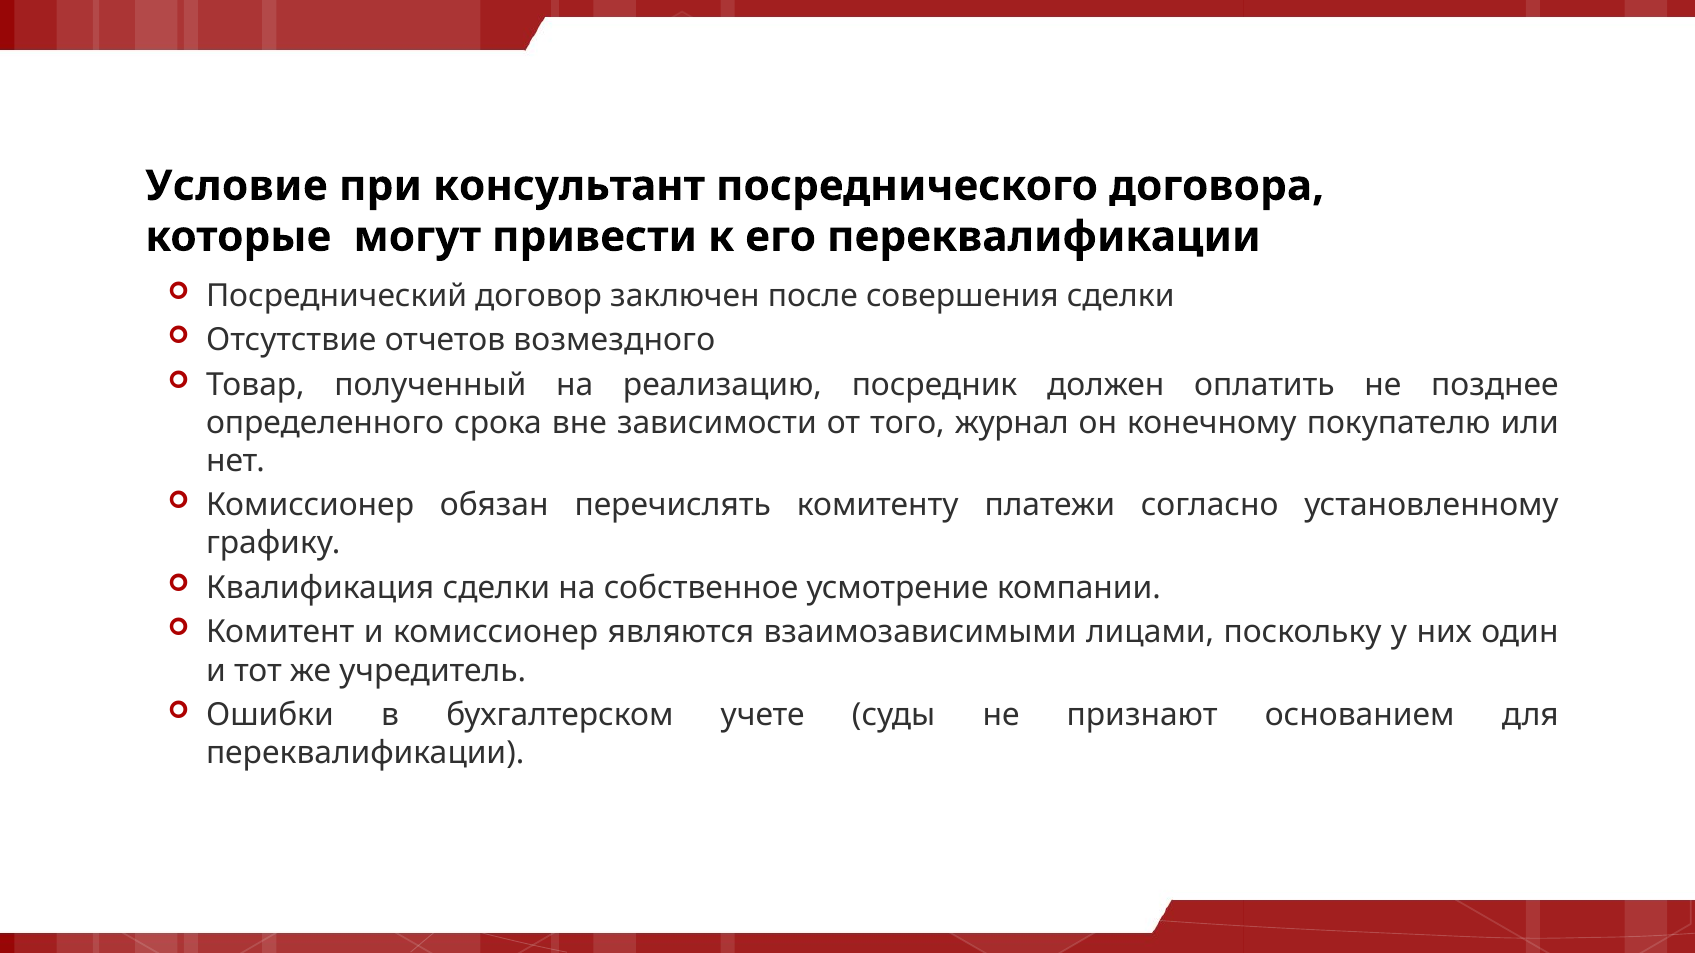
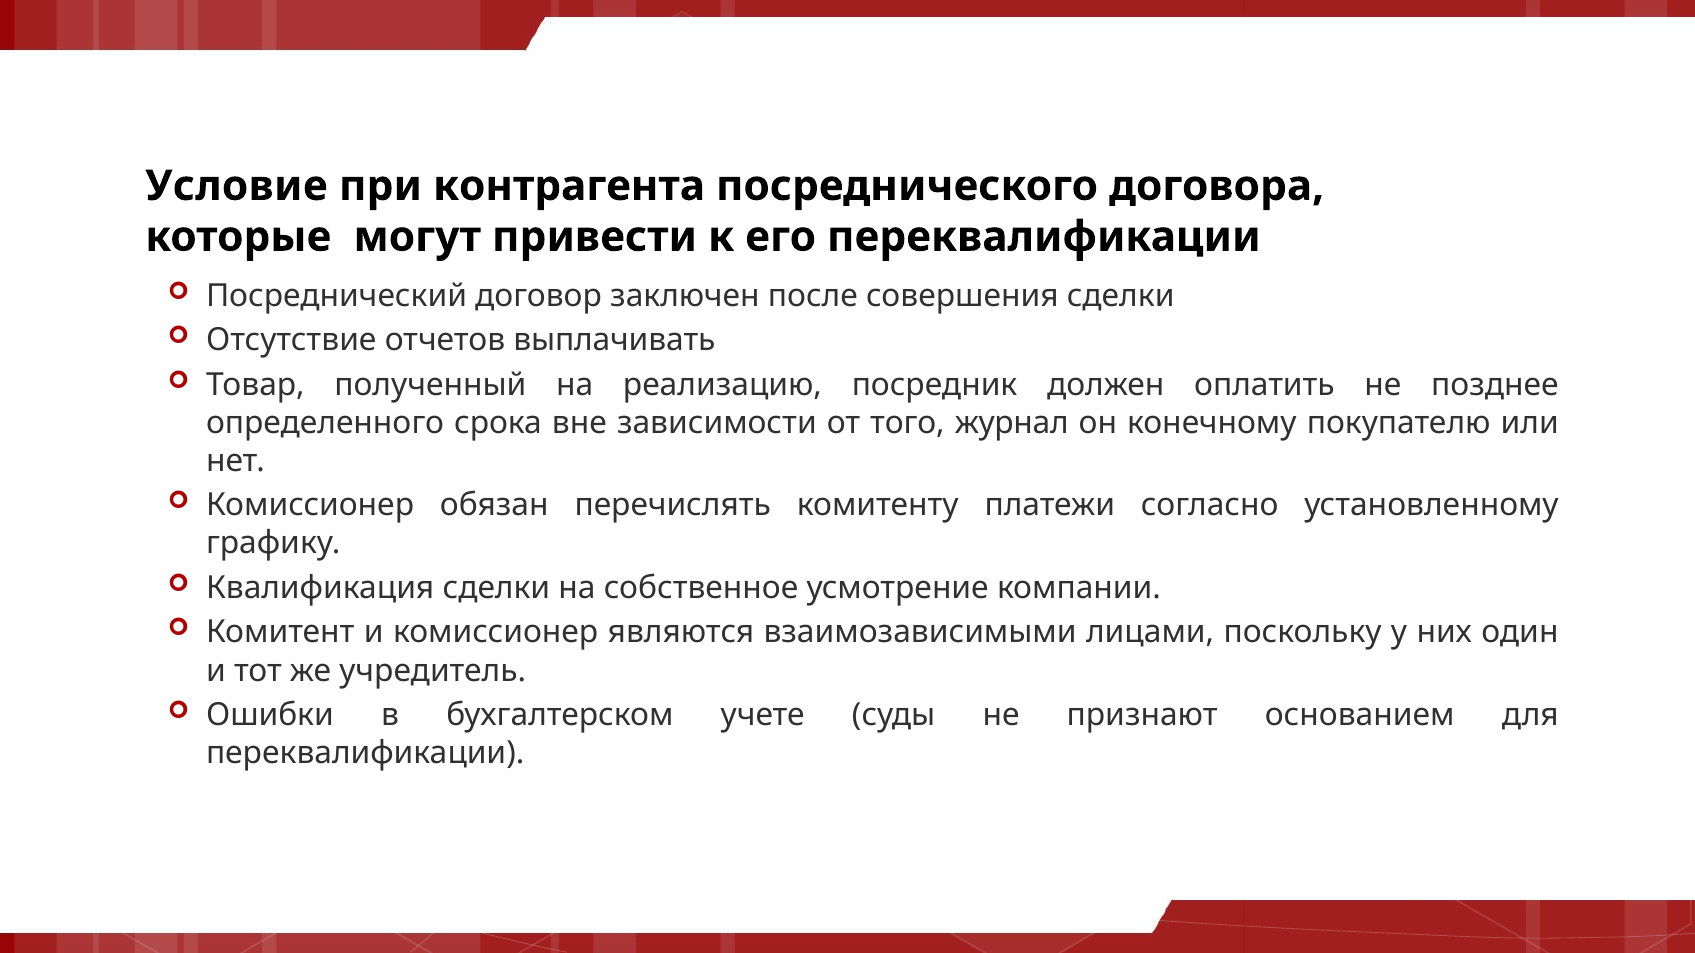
консультант: консультант -> контрагента
возмездного: возмездного -> выплачивать
